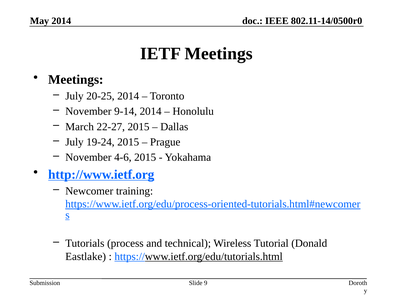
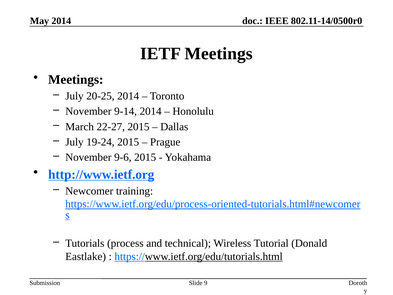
4-6: 4-6 -> 9-6
